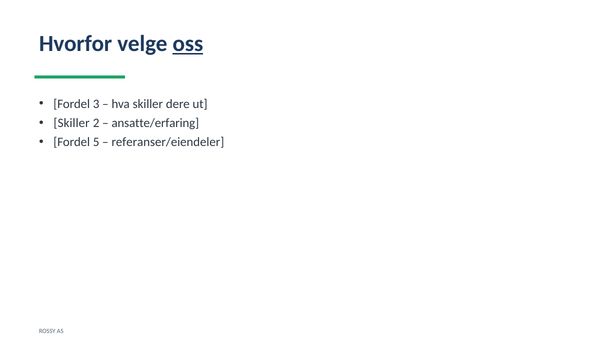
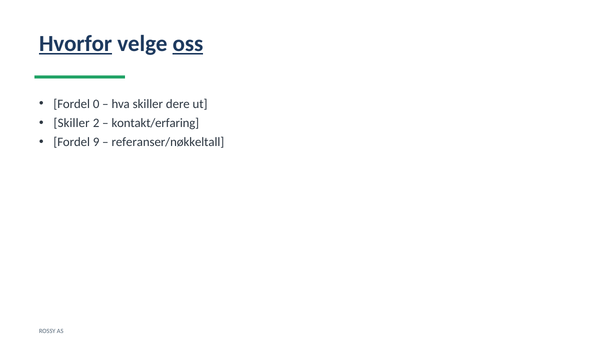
Hvorfor underline: none -> present
3: 3 -> 0
ansatte/erfaring: ansatte/erfaring -> kontakt/erfaring
5: 5 -> 9
referanser/eiendeler: referanser/eiendeler -> referanser/nøkkeltall
